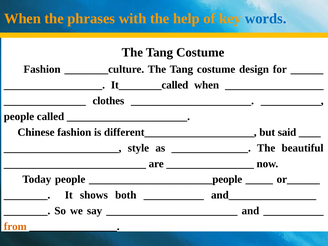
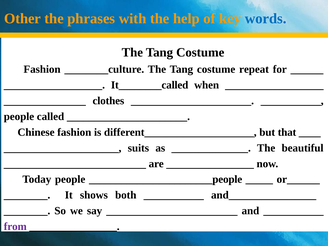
When at (23, 19): When -> Other
design: design -> repeat
said: said -> that
style: style -> suits
from colour: orange -> purple
